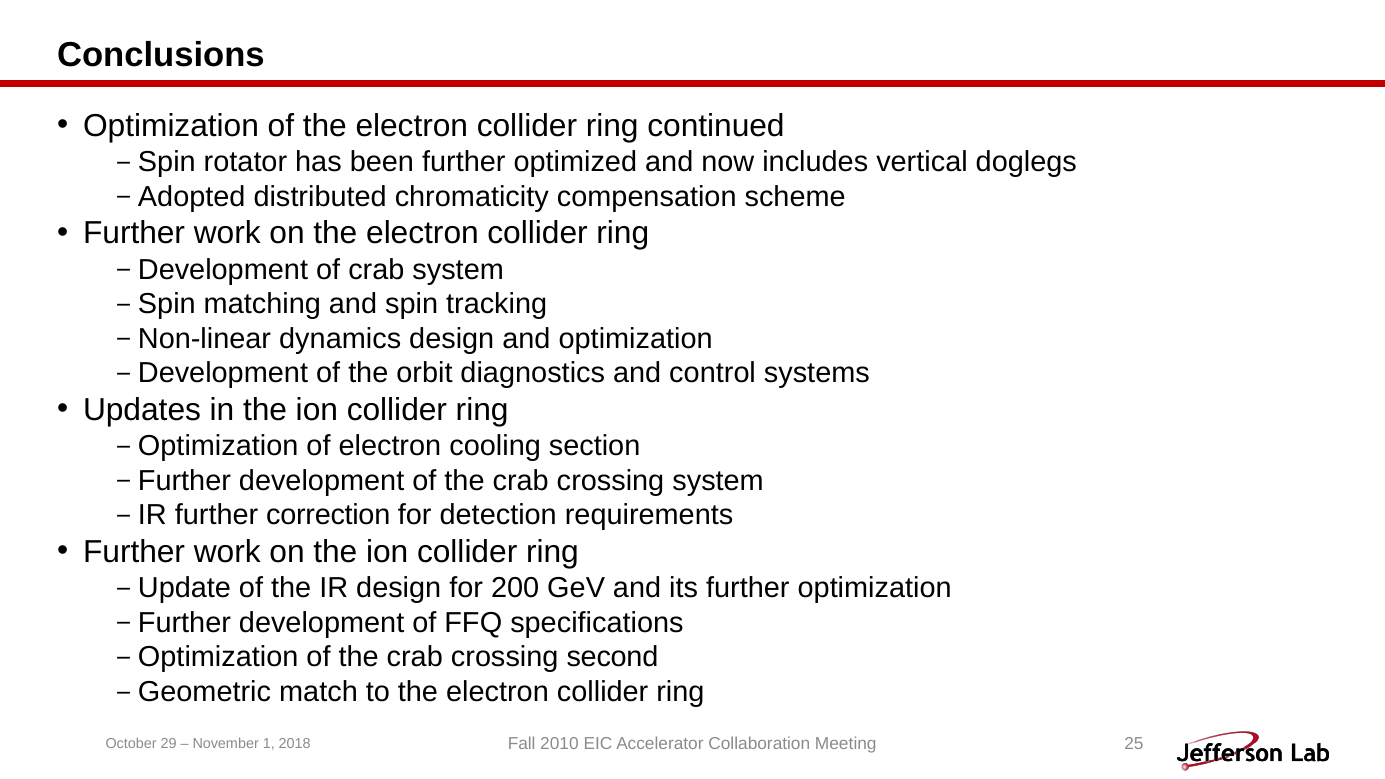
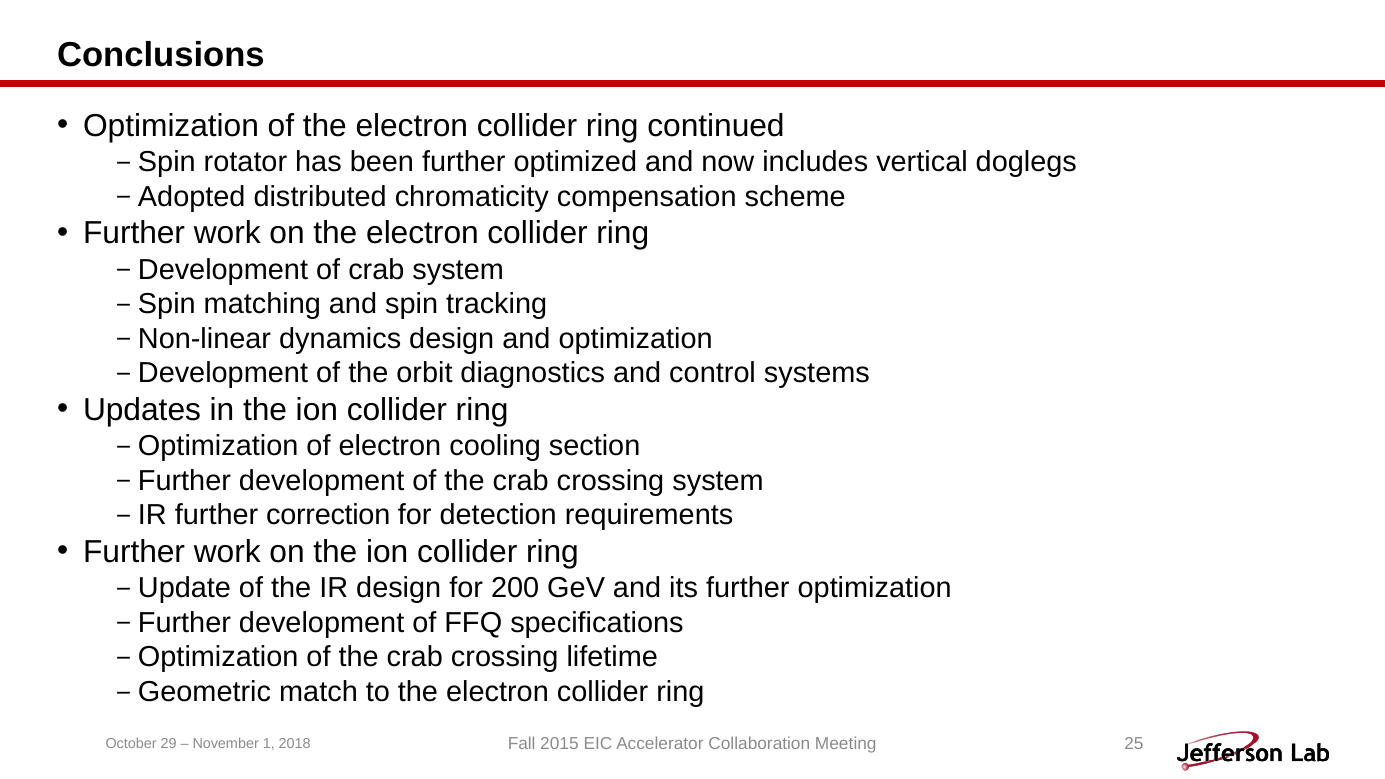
second: second -> lifetime
2010: 2010 -> 2015
